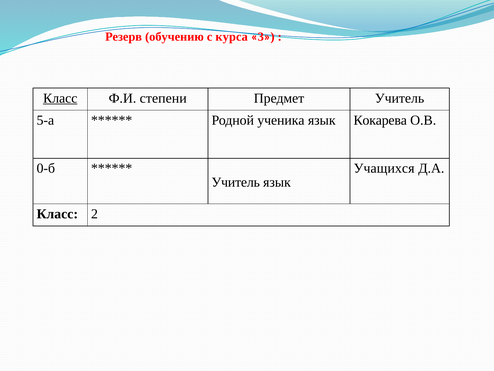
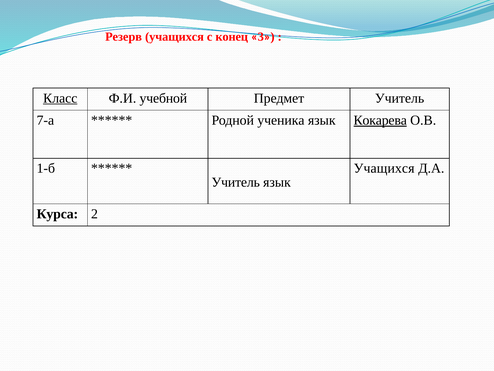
Резерв обучению: обучению -> учащихся
курса: курса -> конец
степени: степени -> учебной
5-а: 5-а -> 7-а
Кокарева underline: none -> present
0-б: 0-б -> 1-б
Класс at (57, 214): Класс -> Курса
